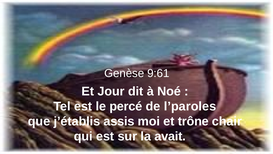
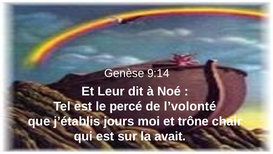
9:61: 9:61 -> 9:14
Jour: Jour -> Leur
l’paroles: l’paroles -> l’volonté
assis: assis -> jours
